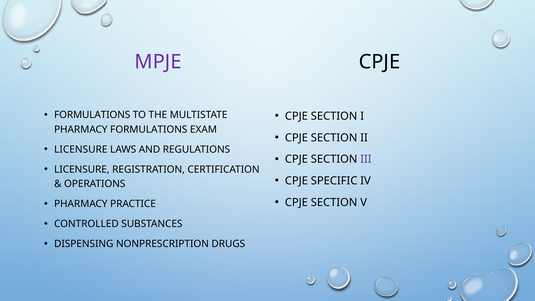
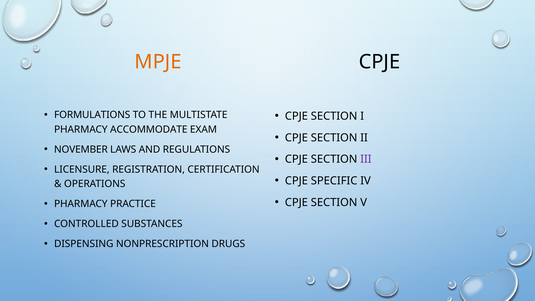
MPJE colour: purple -> orange
PHARMACY FORMULATIONS: FORMULATIONS -> ACCOMMODATE
LICENSURE at (81, 149): LICENSURE -> NOVEMBER
